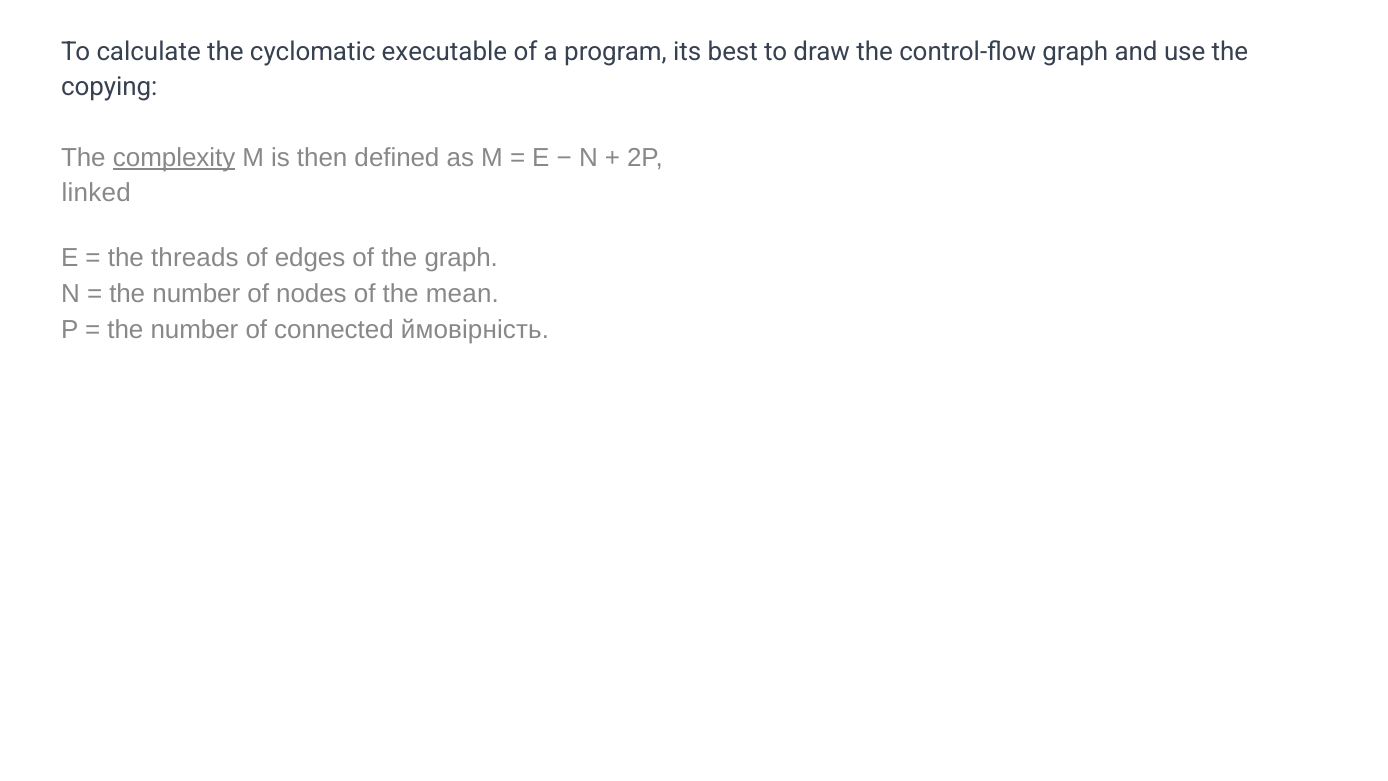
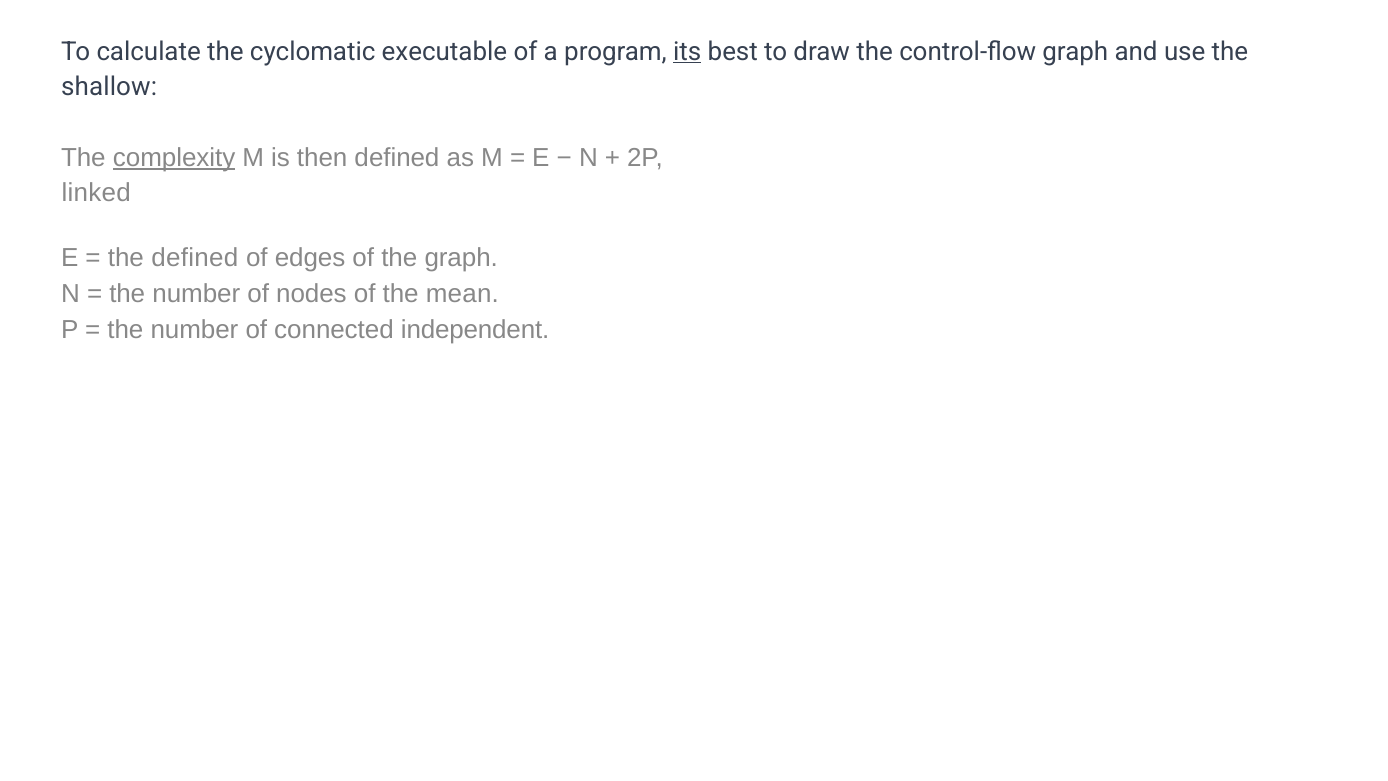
its underline: none -> present
copying: copying -> shallow
the threads: threads -> defined
ймовірність: ймовірність -> independent
